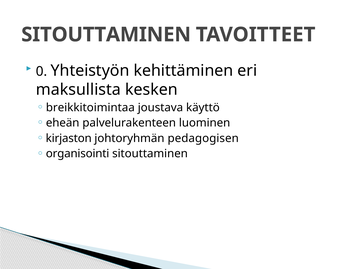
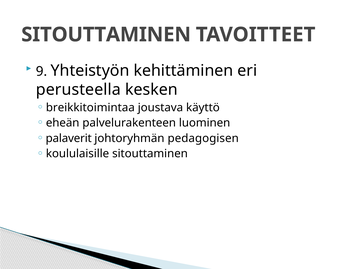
0: 0 -> 9
maksullista: maksullista -> perusteella
kirjaston: kirjaston -> palaverit
organisointi: organisointi -> koululaisille
